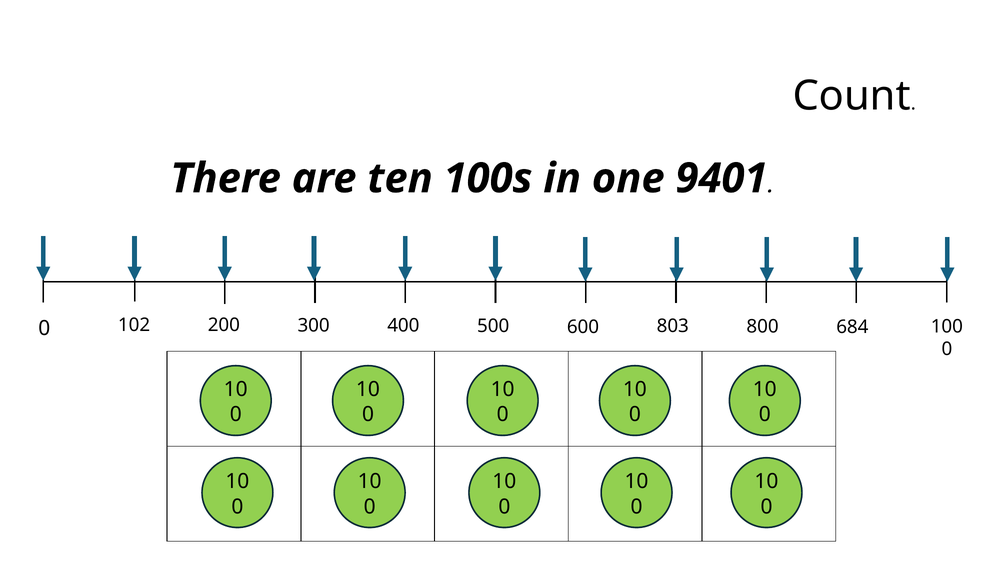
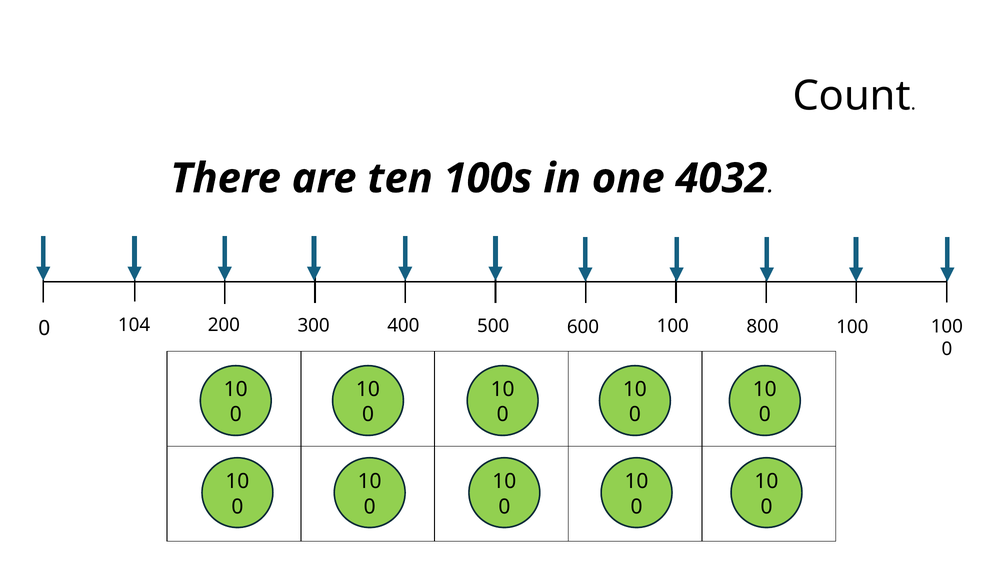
9401: 9401 -> 4032
600 803: 803 -> 100
800 684: 684 -> 100
102: 102 -> 104
